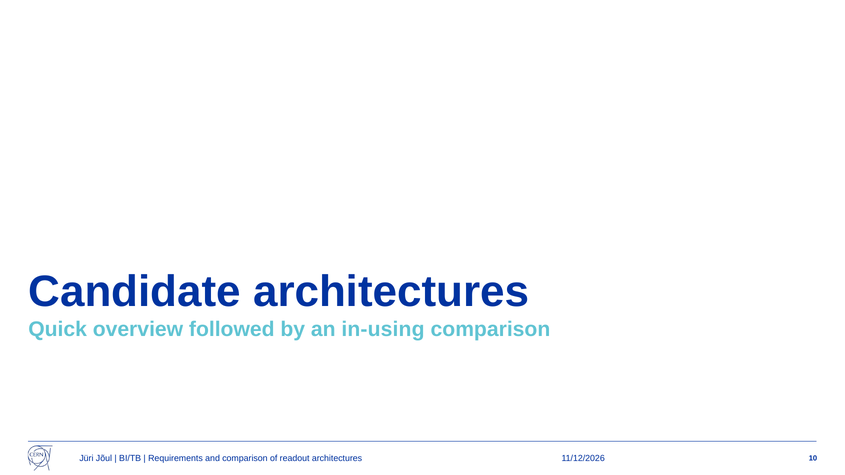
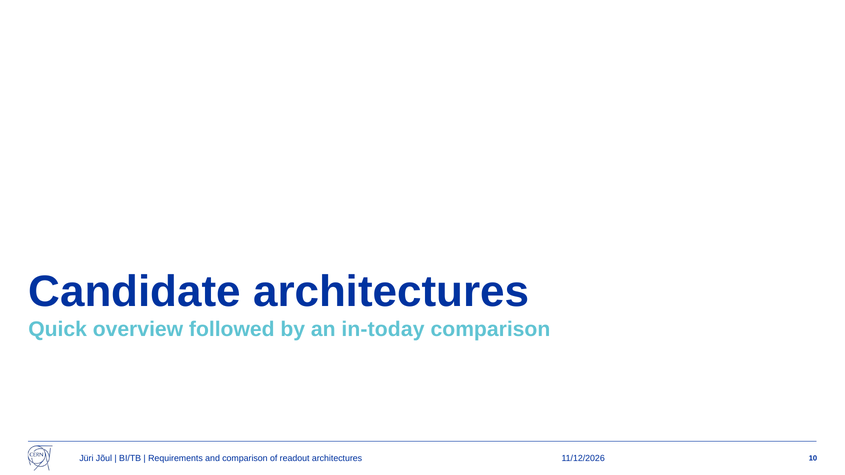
in-using: in-using -> in-today
